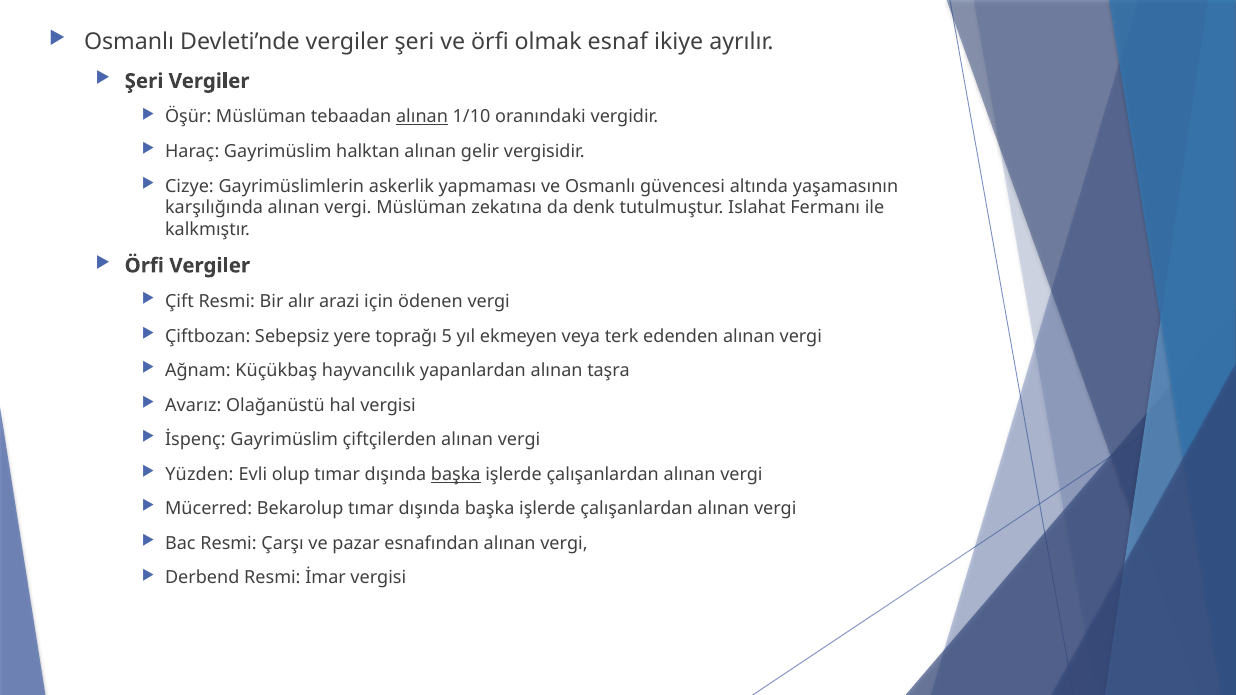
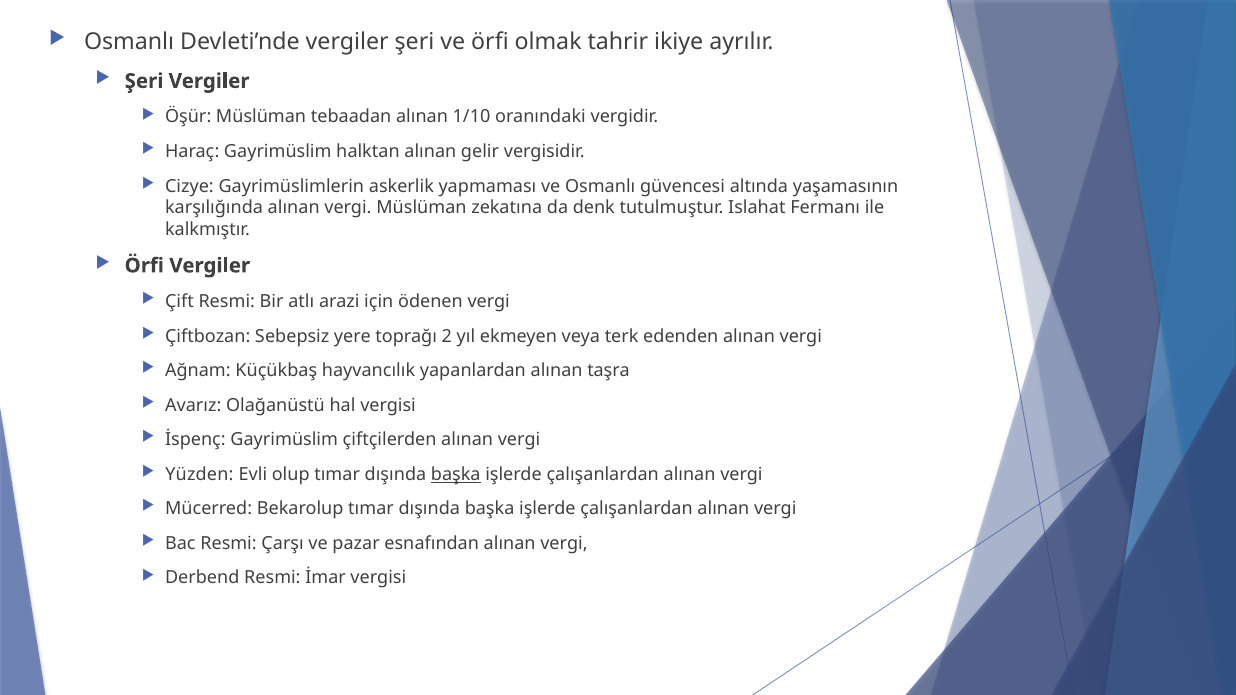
esnaf: esnaf -> tahrir
alınan at (422, 117) underline: present -> none
alır: alır -> atlı
5: 5 -> 2
